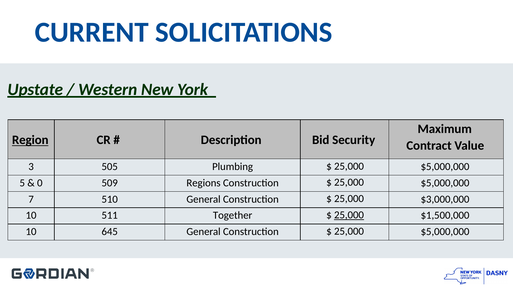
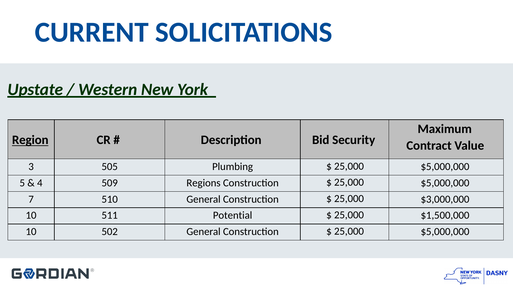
0: 0 -> 4
Together: Together -> Potential
25,000 at (349, 215) underline: present -> none
645: 645 -> 502
